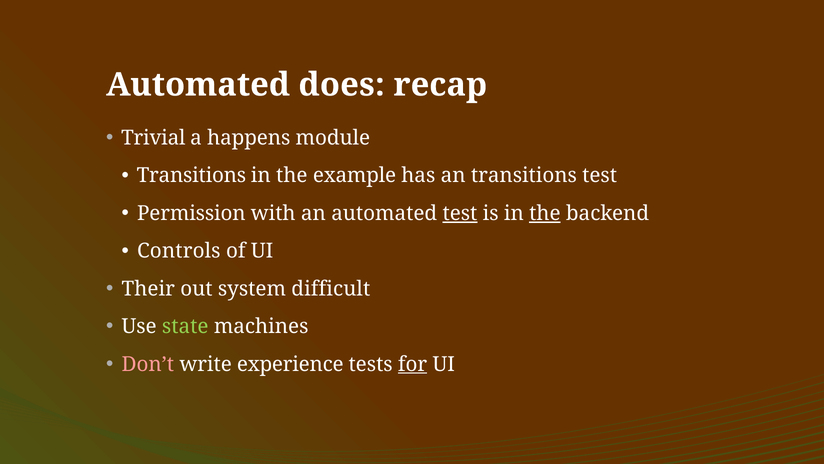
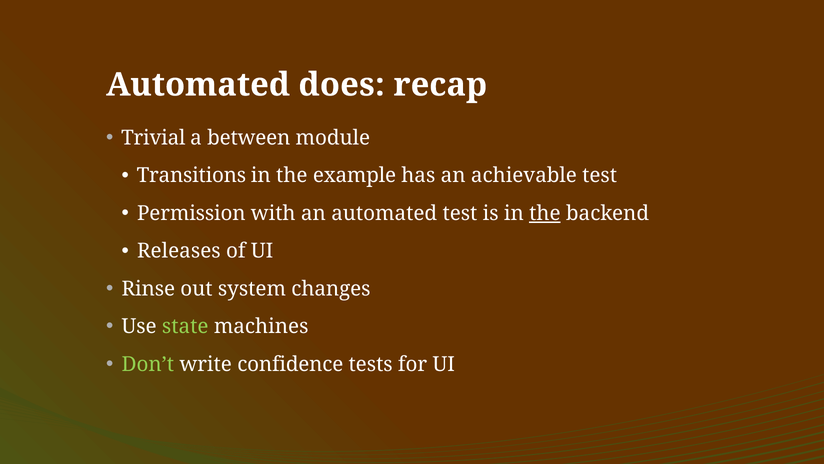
happens: happens -> between
an transitions: transitions -> achievable
test at (460, 213) underline: present -> none
Controls: Controls -> Releases
Their: Their -> Rinse
difficult: difficult -> changes
Don’t colour: pink -> light green
experience: experience -> confidence
for underline: present -> none
